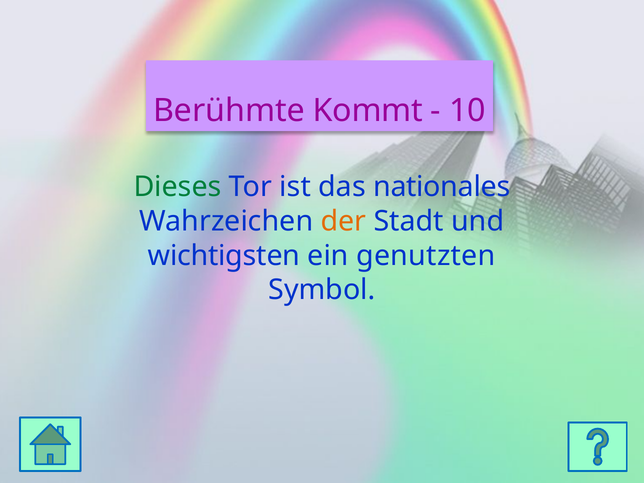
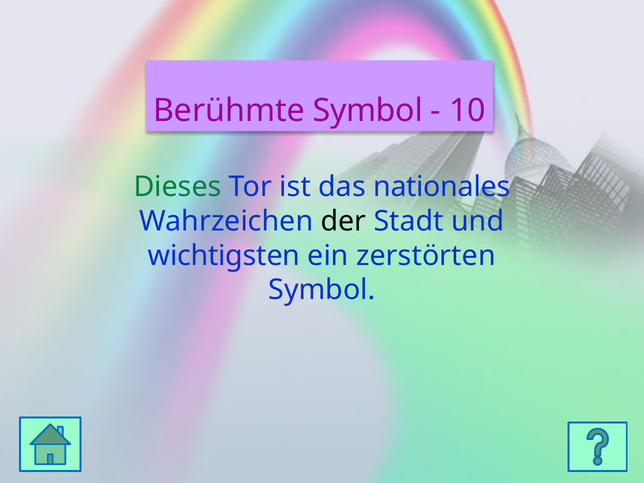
Berühmte Kommt: Kommt -> Symbol
der colour: orange -> black
genutzten: genutzten -> zerstörten
